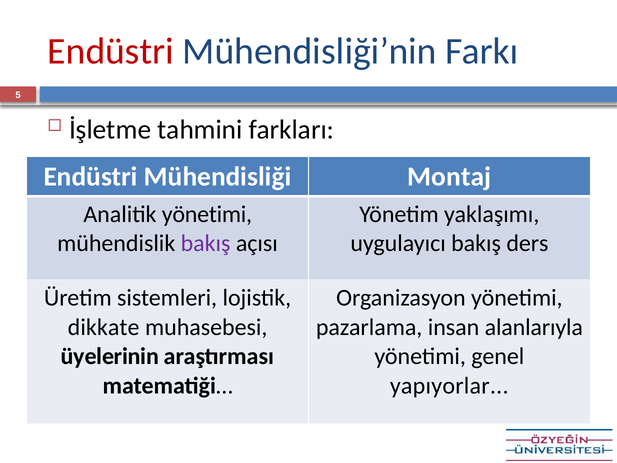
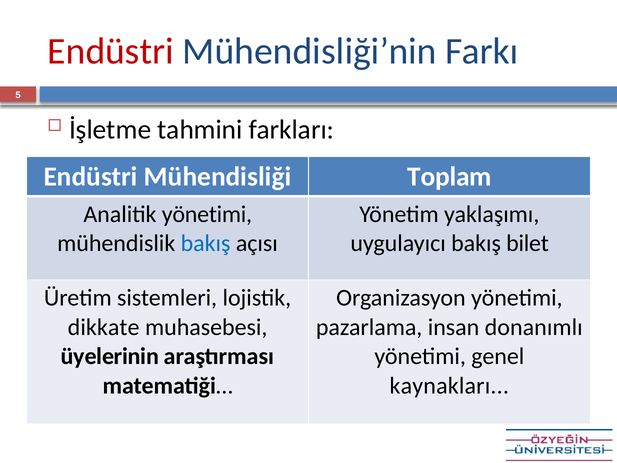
Montaj: Montaj -> Toplam
bakış at (206, 243) colour: purple -> blue
ders: ders -> bilet
alanlarıyla: alanlarıyla -> donanımlı
yapıyorlar: yapıyorlar -> kaynakları
